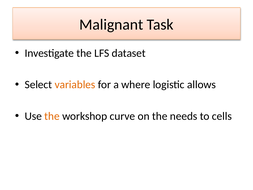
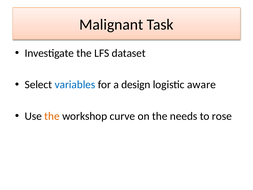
variables colour: orange -> blue
where: where -> design
allows: allows -> aware
cells: cells -> rose
